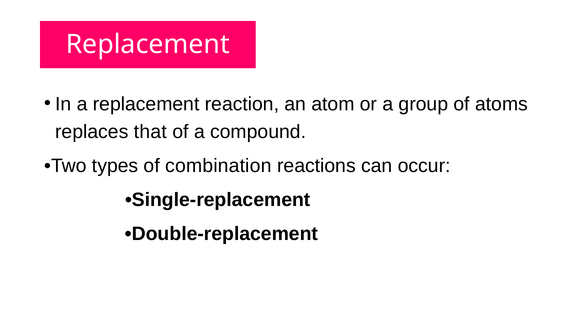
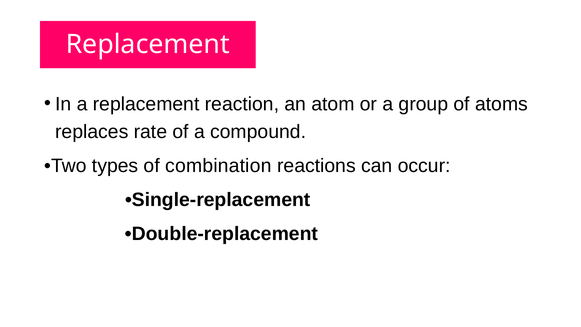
that: that -> rate
